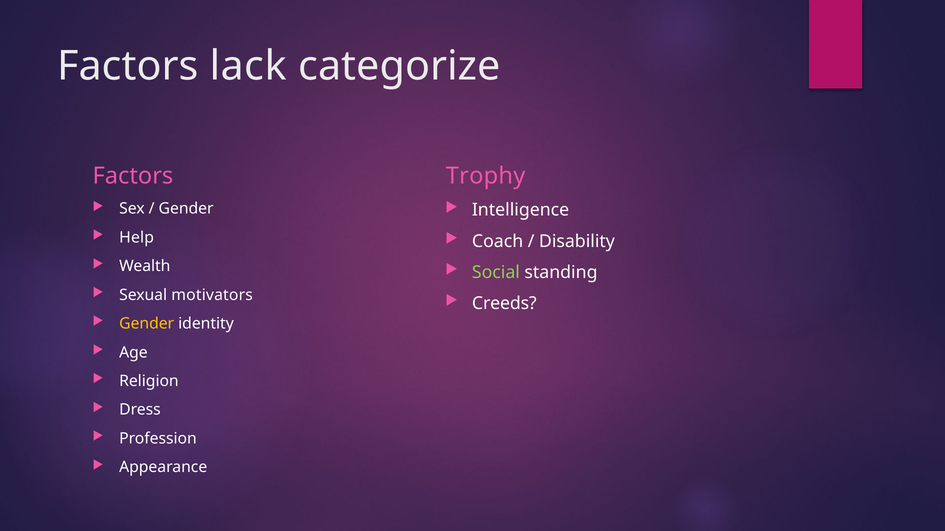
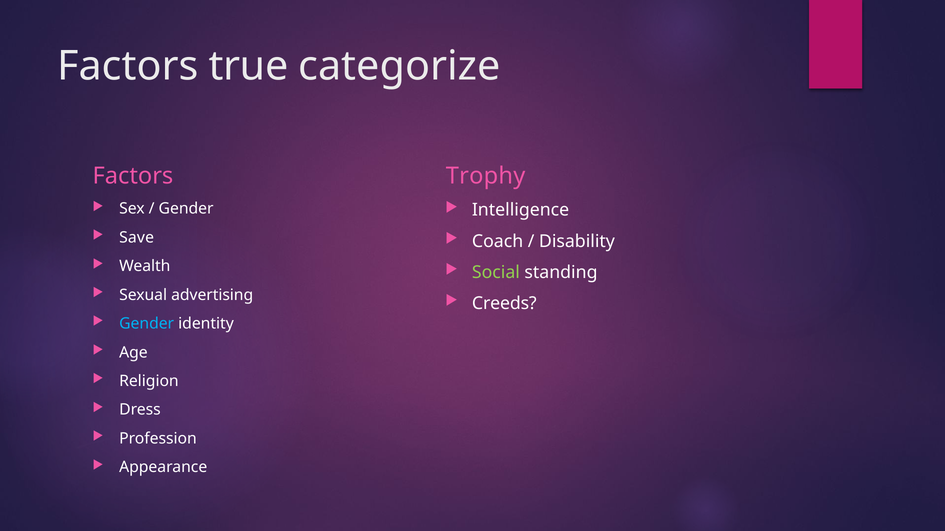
lack: lack -> true
Help: Help -> Save
motivators: motivators -> advertising
Gender at (147, 324) colour: yellow -> light blue
